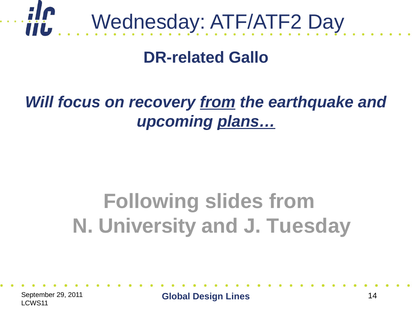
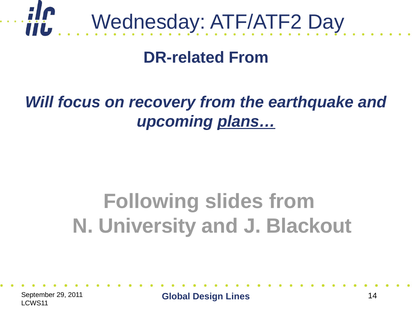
DR-related Gallo: Gallo -> From
from at (218, 102) underline: present -> none
Tuesday: Tuesday -> Blackout
